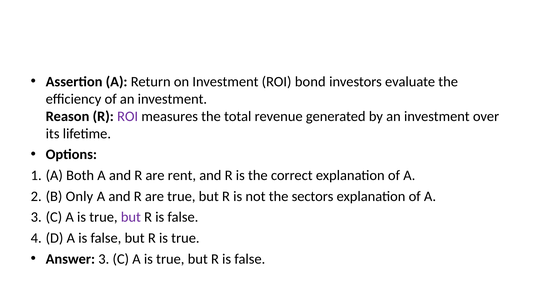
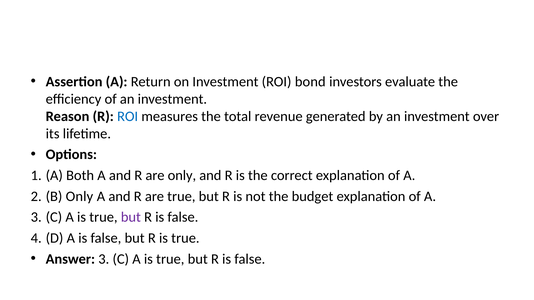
ROI at (128, 116) colour: purple -> blue
are rent: rent -> only
sectors: sectors -> budget
